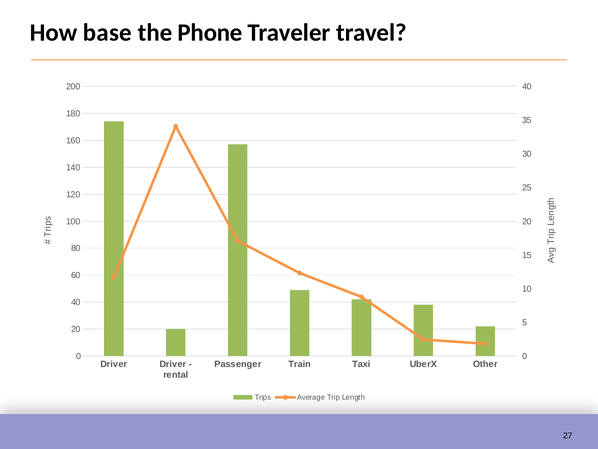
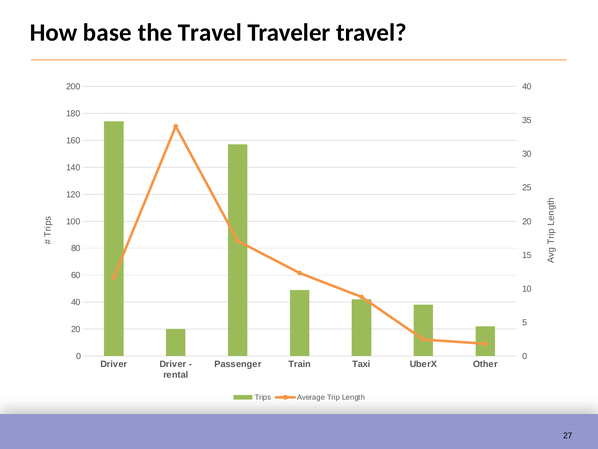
the Phone: Phone -> Travel
